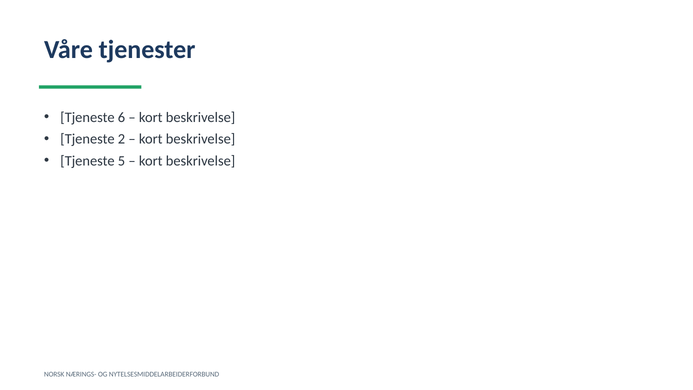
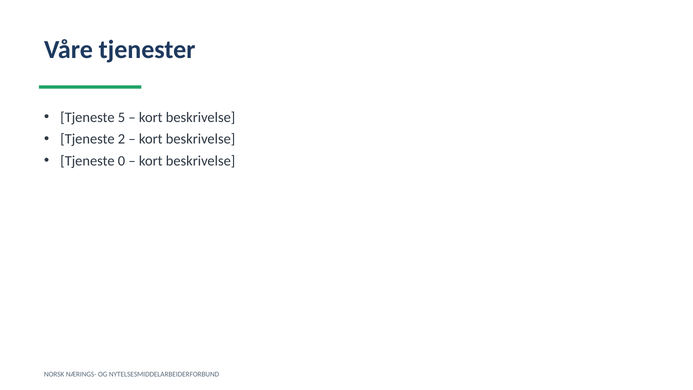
6: 6 -> 5
5: 5 -> 0
